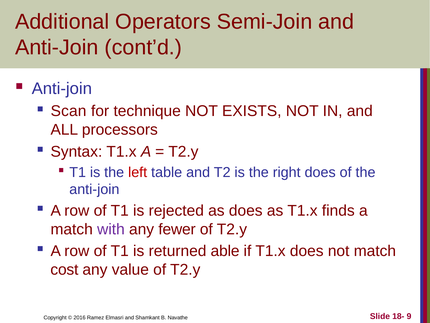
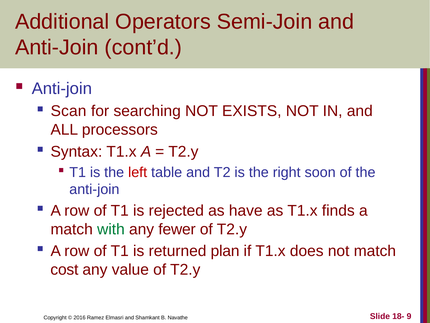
technique: technique -> searching
right does: does -> soon
as does: does -> have
with colour: purple -> green
able: able -> plan
